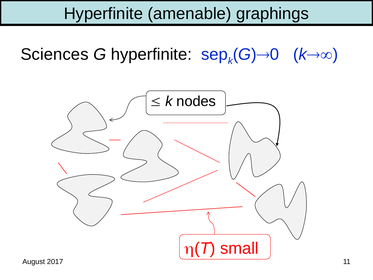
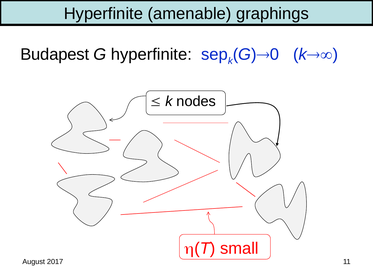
Sciences: Sciences -> Budapest
